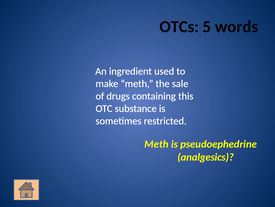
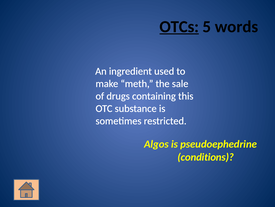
OTCs underline: none -> present
Meth at (156, 144): Meth -> Algos
analgesics: analgesics -> conditions
